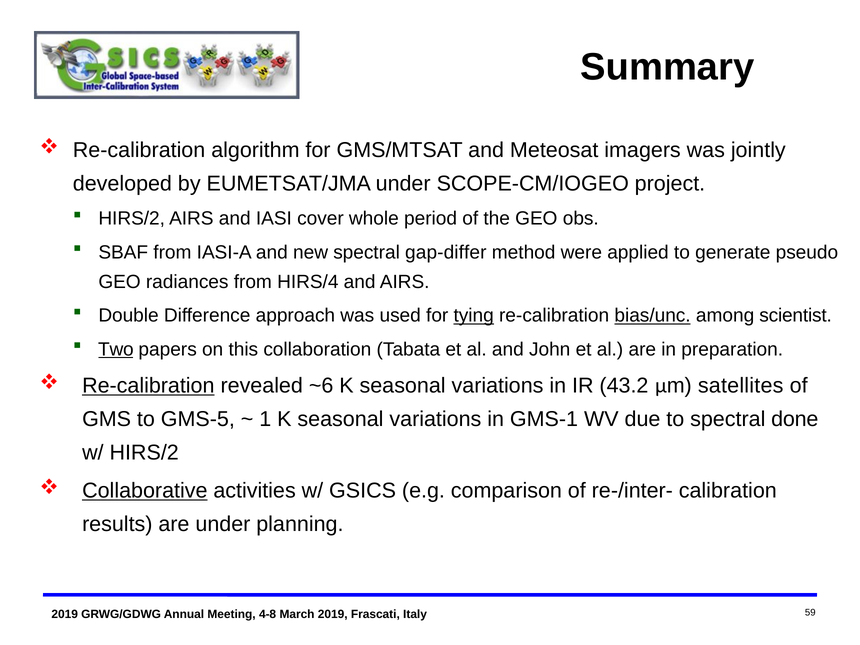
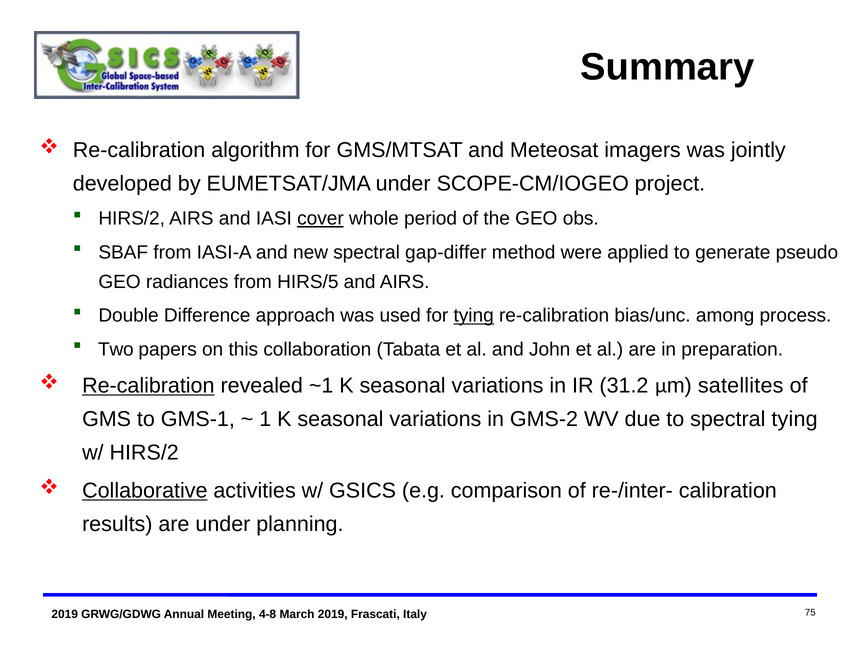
cover underline: none -> present
HIRS/4: HIRS/4 -> HIRS/5
bias/unc underline: present -> none
scientist: scientist -> process
Two underline: present -> none
~6: ~6 -> ~1
43.2: 43.2 -> 31.2
GMS-5: GMS-5 -> GMS-1
GMS-1: GMS-1 -> GMS-2
spectral done: done -> tying
59: 59 -> 75
